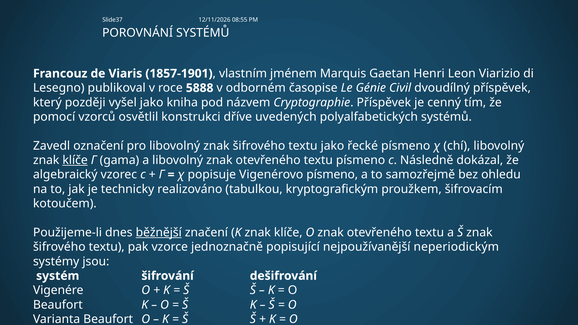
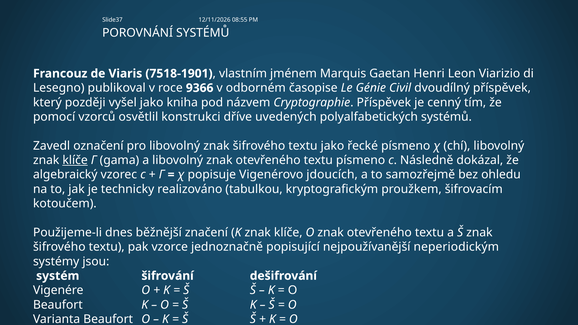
1857-1901: 1857-1901 -> 7518-1901
5888: 5888 -> 9366
Vigenérovo písmeno: písmeno -> jdoucích
běžnější underline: present -> none
